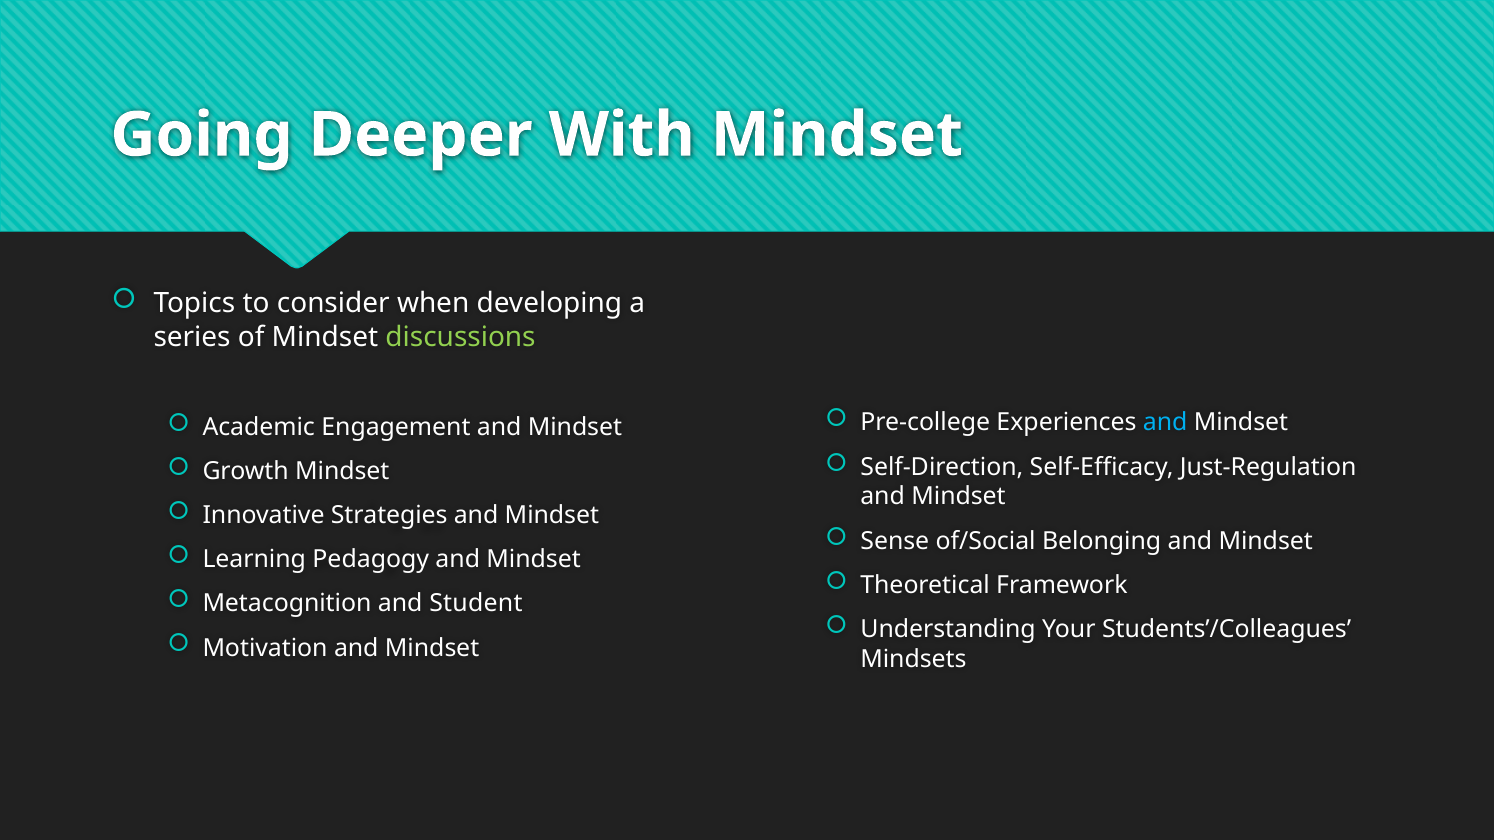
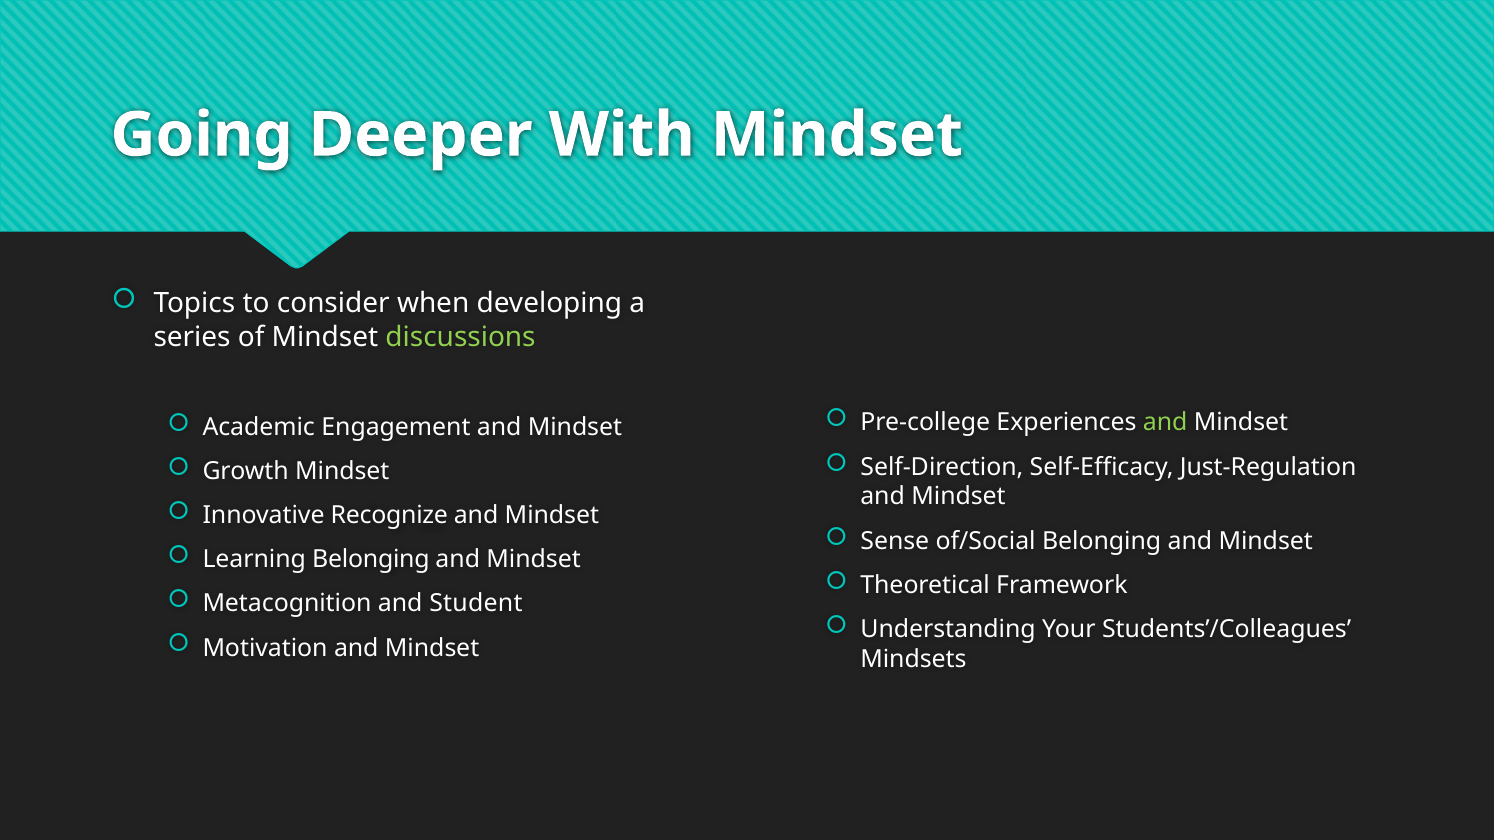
and at (1165, 423) colour: light blue -> light green
Strategies: Strategies -> Recognize
Learning Pedagogy: Pedagogy -> Belonging
